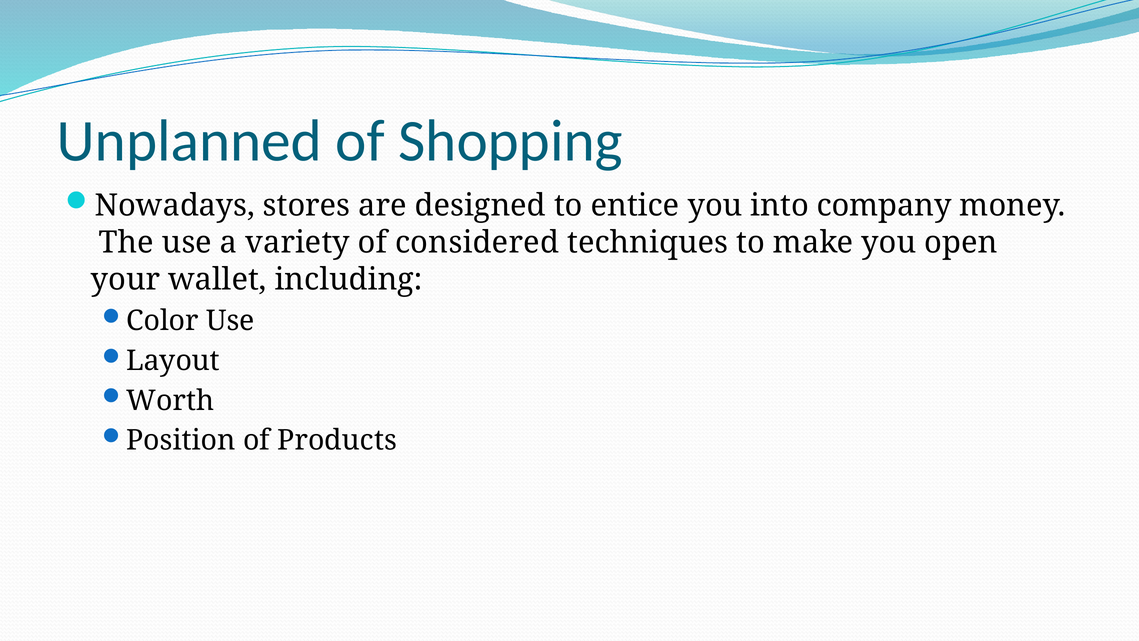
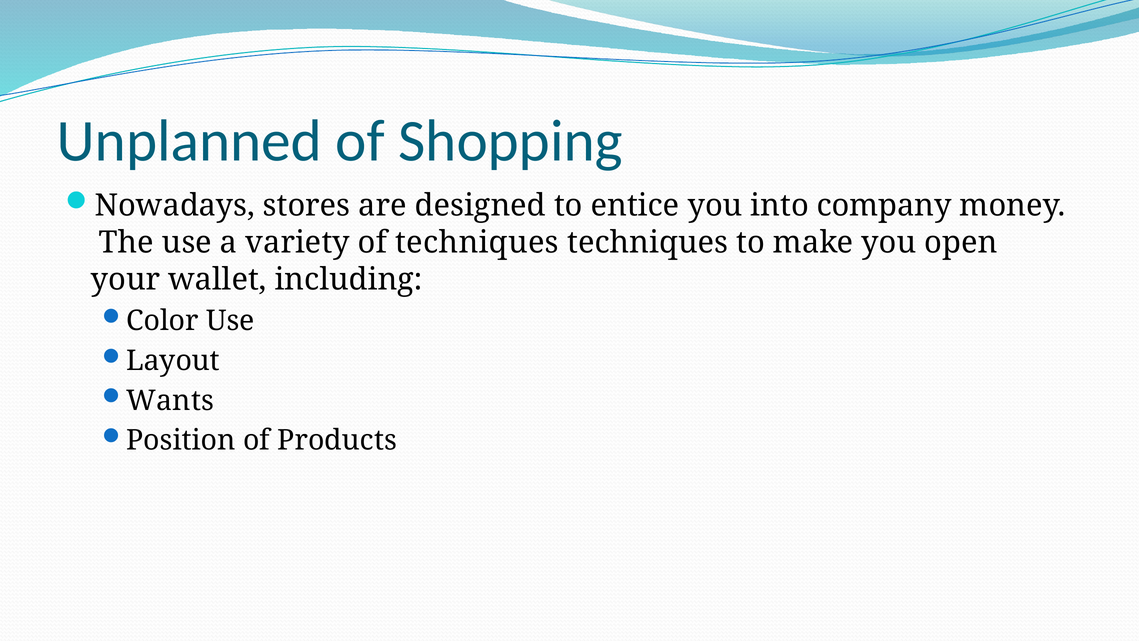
of considered: considered -> techniques
Worth: Worth -> Wants
